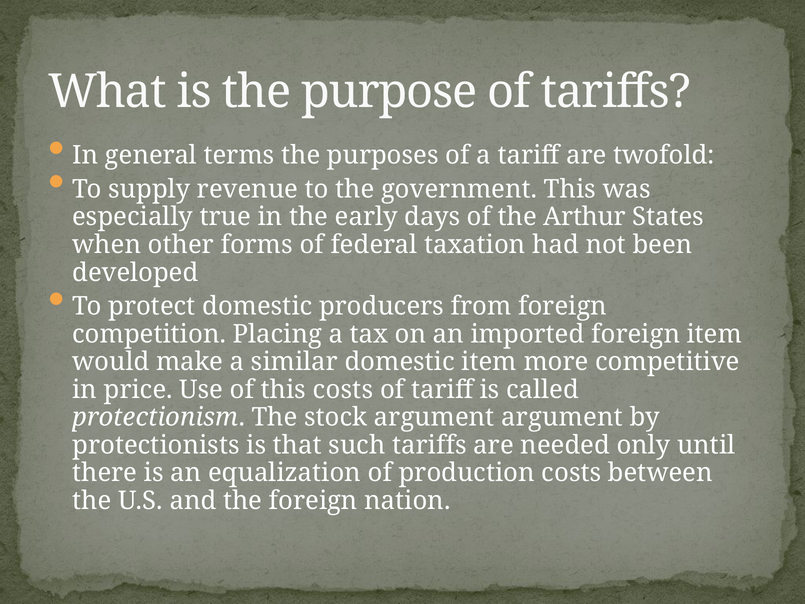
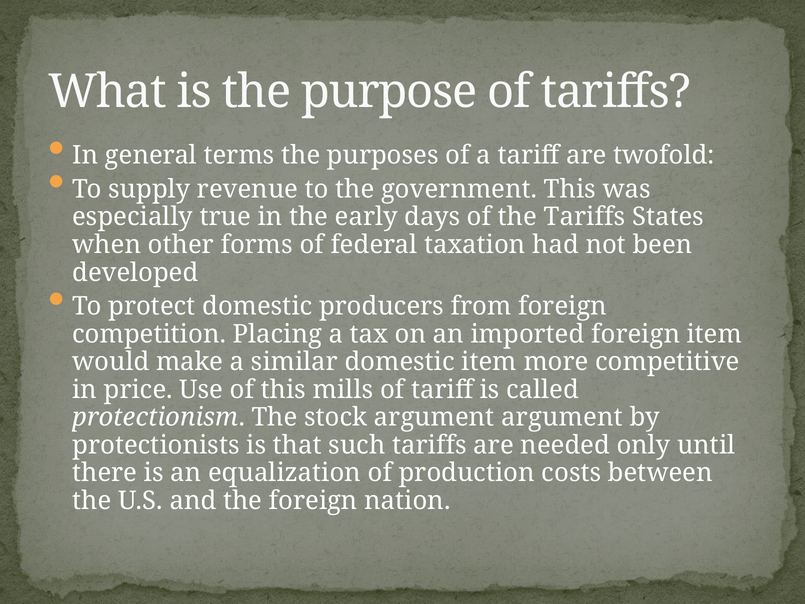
the Arthur: Arthur -> Tariffs
this costs: costs -> mills
